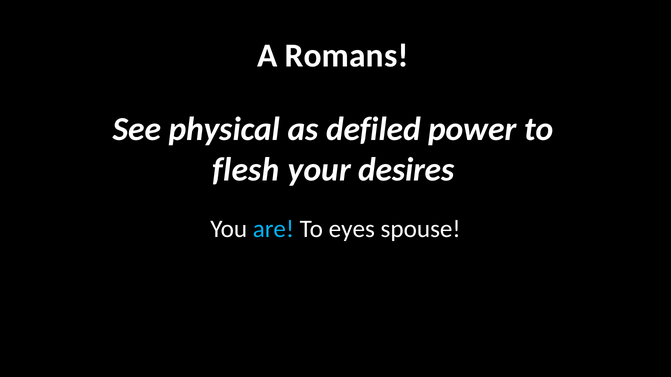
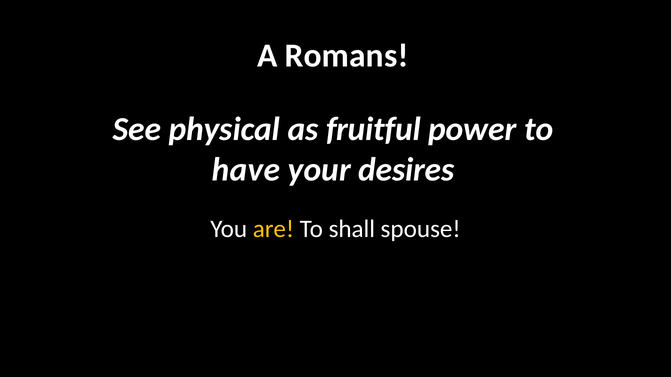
defiled: defiled -> fruitful
flesh: flesh -> have
are colour: light blue -> yellow
eyes: eyes -> shall
